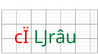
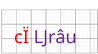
Ǉrâu colour: green -> purple
